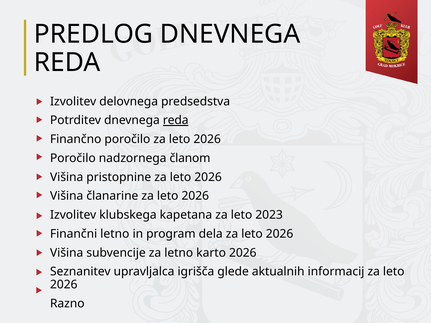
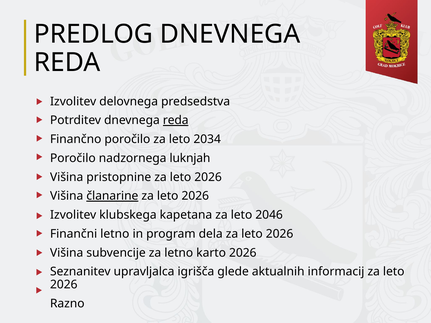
poročilo za leto 2026: 2026 -> 2034
članom: članom -> luknjah
članarine underline: none -> present
2023: 2023 -> 2046
